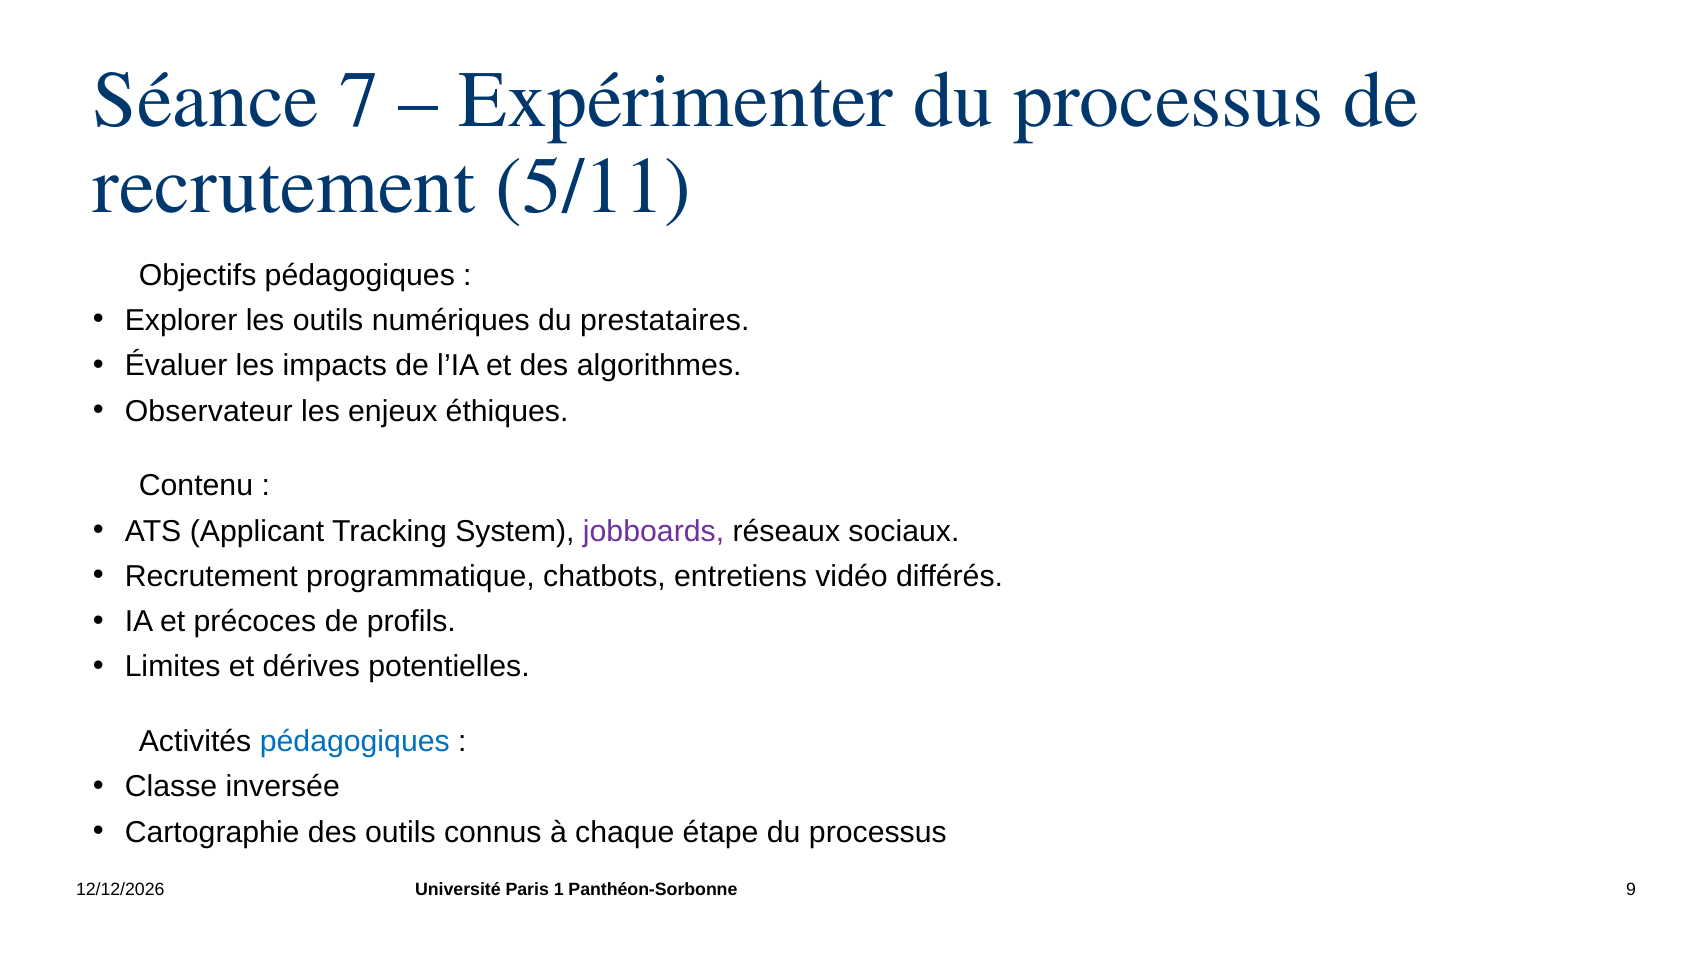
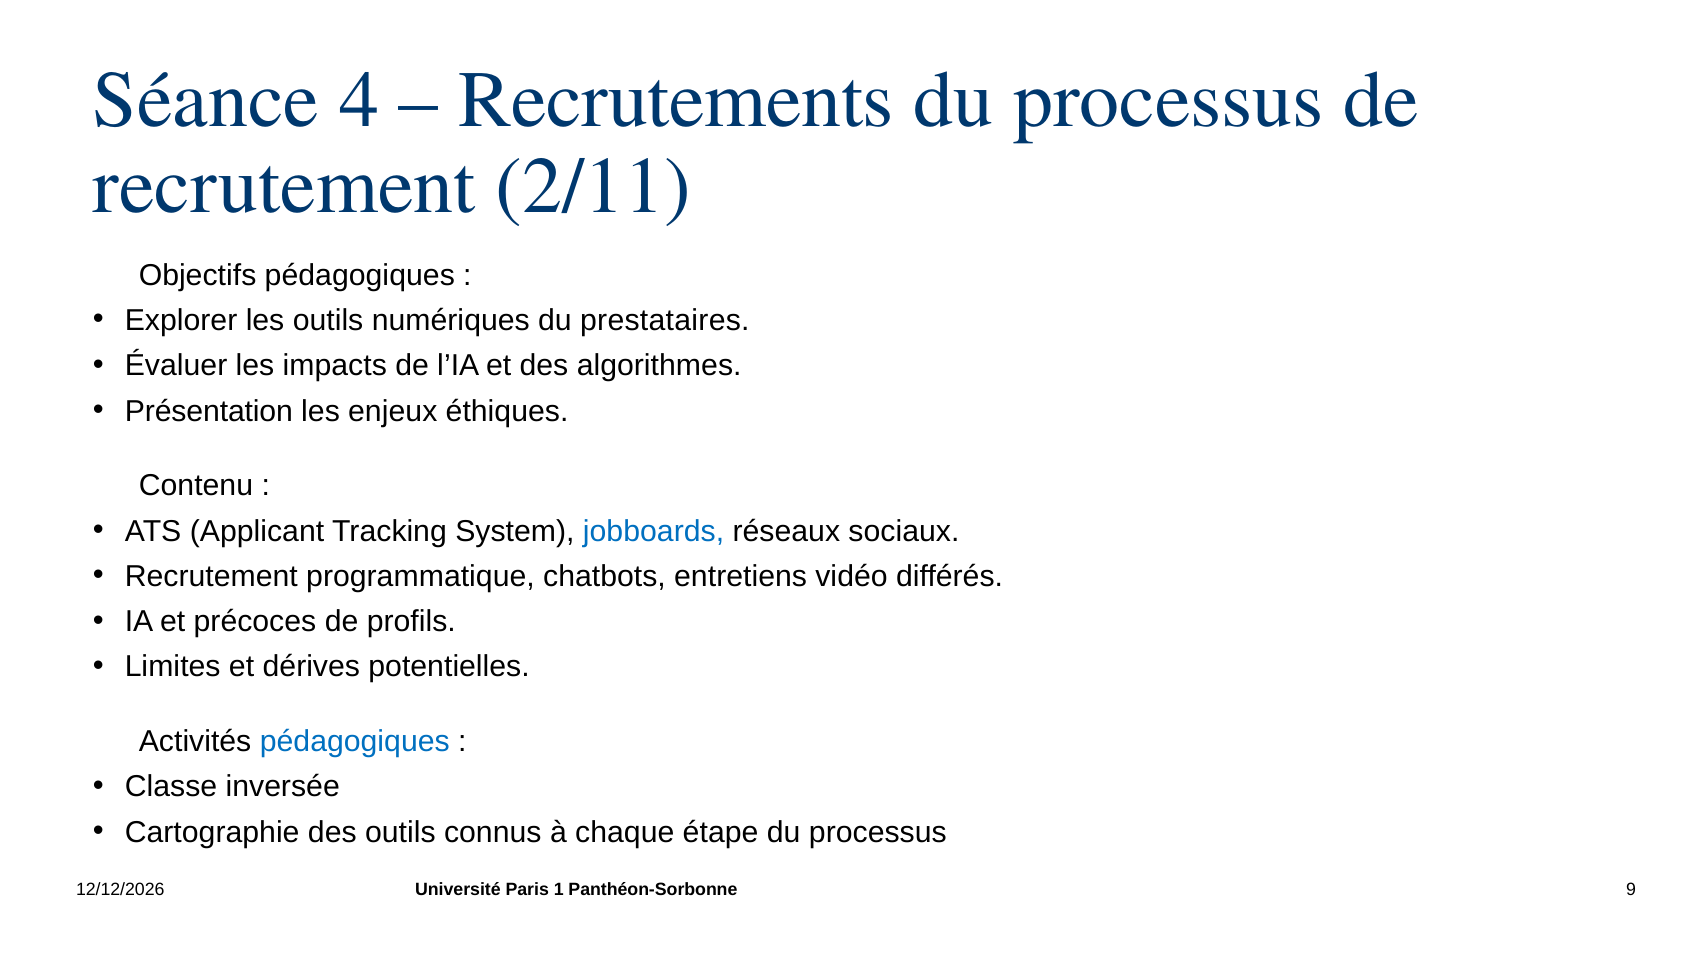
7: 7 -> 4
Expérimenter: Expérimenter -> Recrutements
5/11: 5/11 -> 2/11
Observateur: Observateur -> Présentation
jobboards colour: purple -> blue
